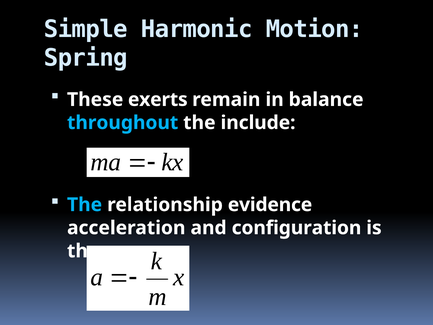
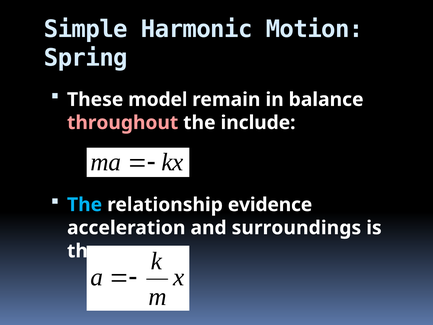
exerts: exerts -> model
throughout colour: light blue -> pink
configuration: configuration -> surroundings
